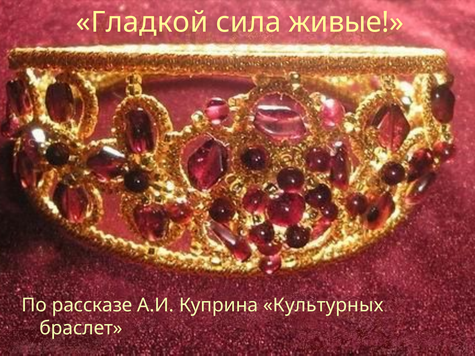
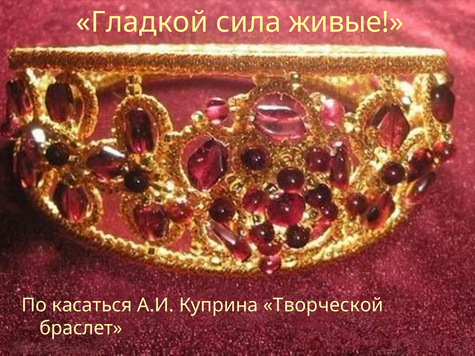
рассказе: рассказе -> касаться
Культурных: Культурных -> Творческой
